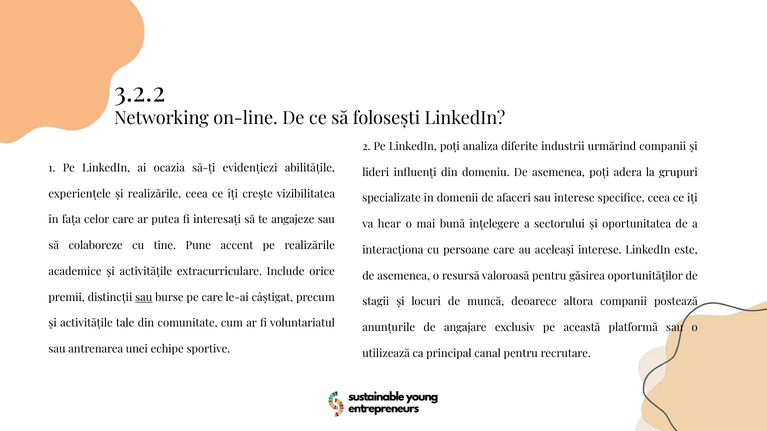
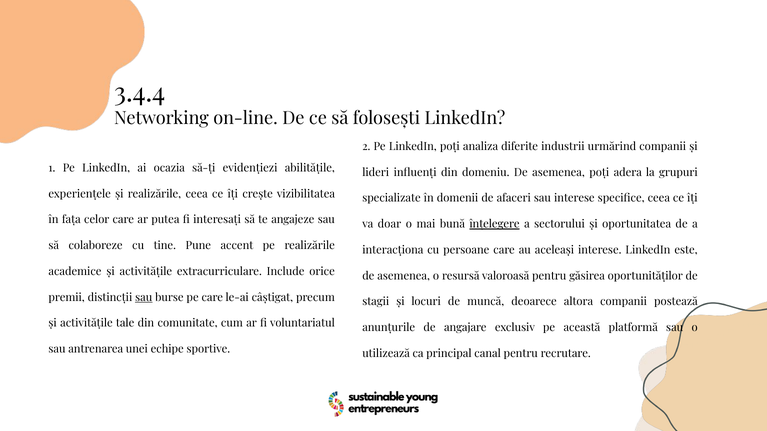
3.2.2: 3.2.2 -> 3.4.4
hear: hear -> doar
înțelegere underline: none -> present
